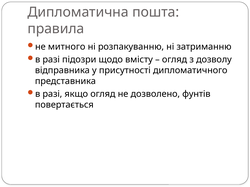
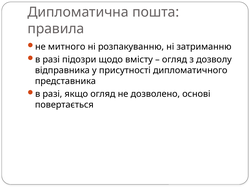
фунтів: фунтів -> основі
